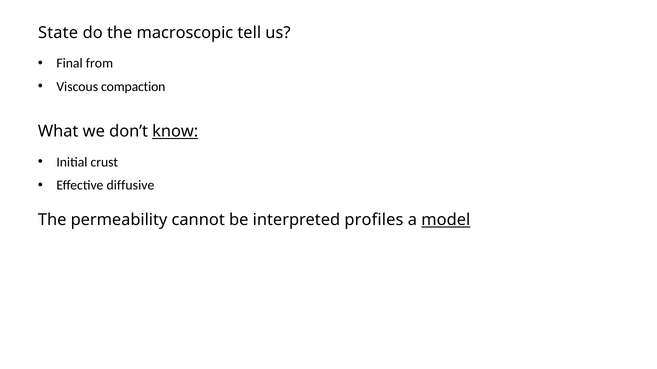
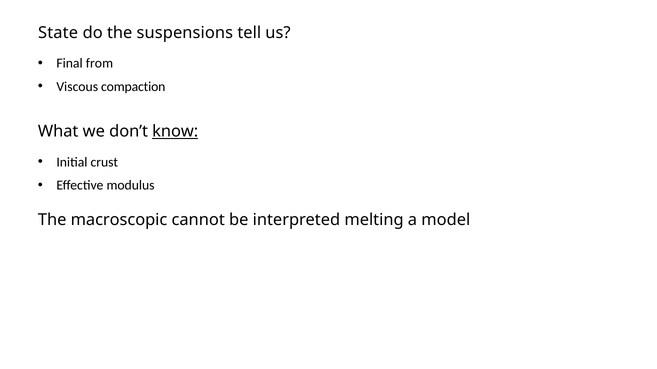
macroscopic: macroscopic -> suspensions
diffusive: diffusive -> modulus
permeability: permeability -> macroscopic
profiles: profiles -> melting
model underline: present -> none
